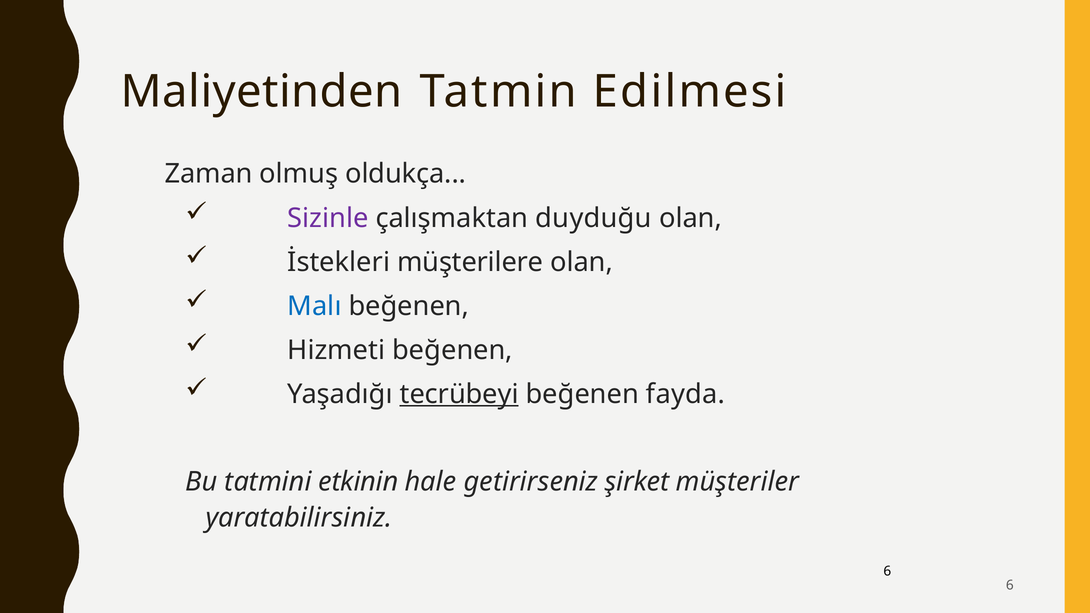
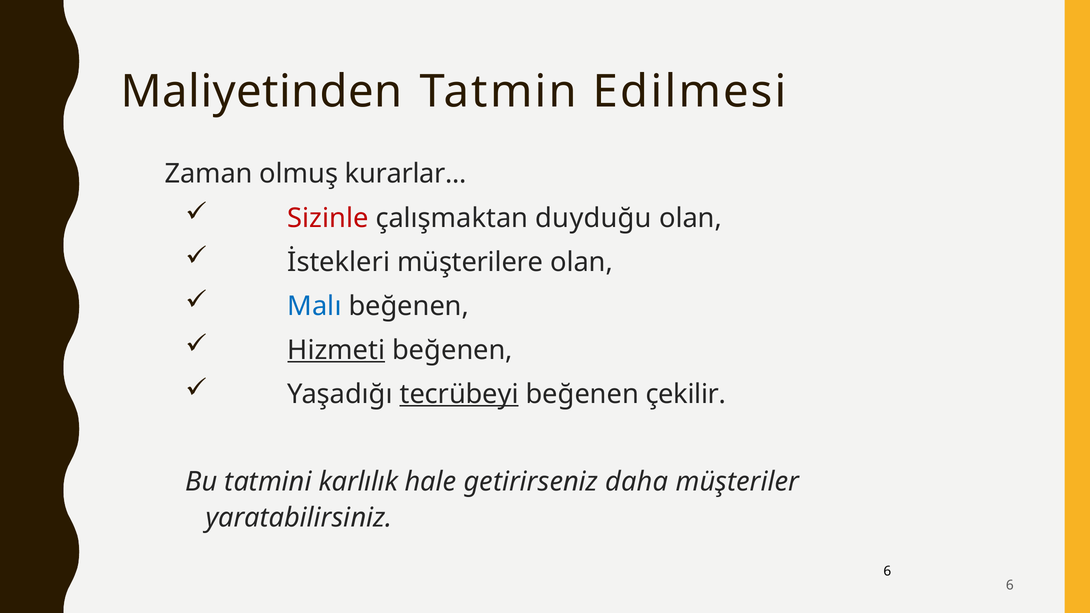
oldukça: oldukça -> kurarlar
Sizinle colour: purple -> red
Hizmeti underline: none -> present
fayda: fayda -> çekilir
etkinin: etkinin -> karlılık
şirket: şirket -> daha
